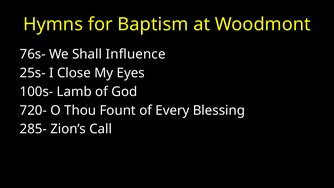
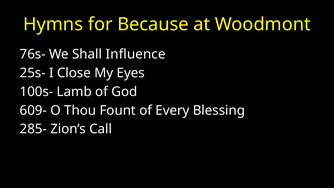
Baptism: Baptism -> Because
720-: 720- -> 609-
